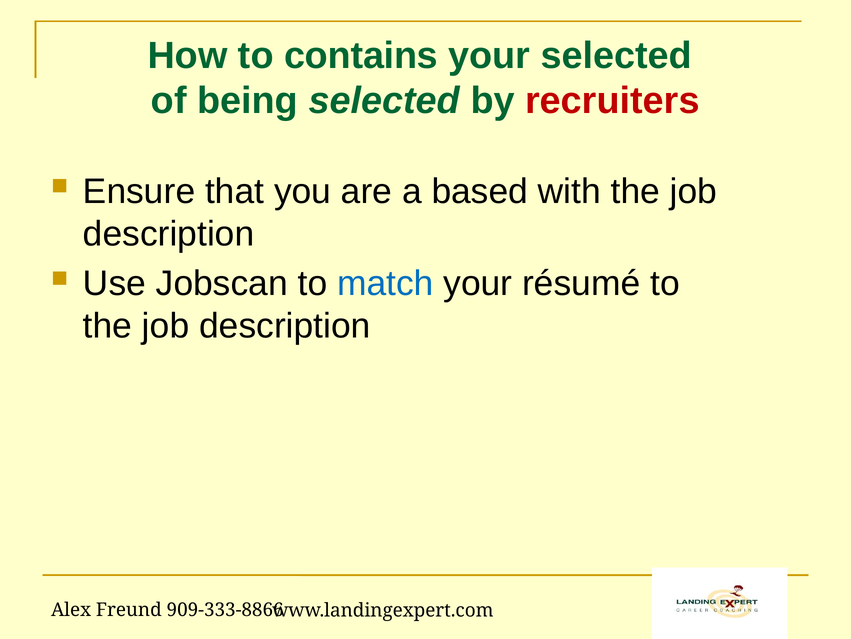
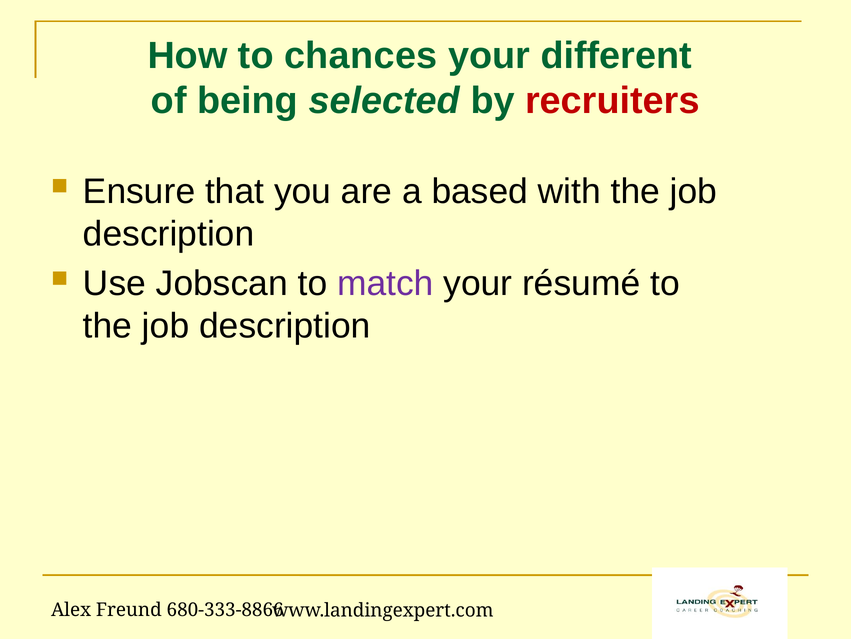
contains: contains -> chances
your selected: selected -> different
match colour: blue -> purple
909-333-8866: 909-333-8866 -> 680-333-8866
